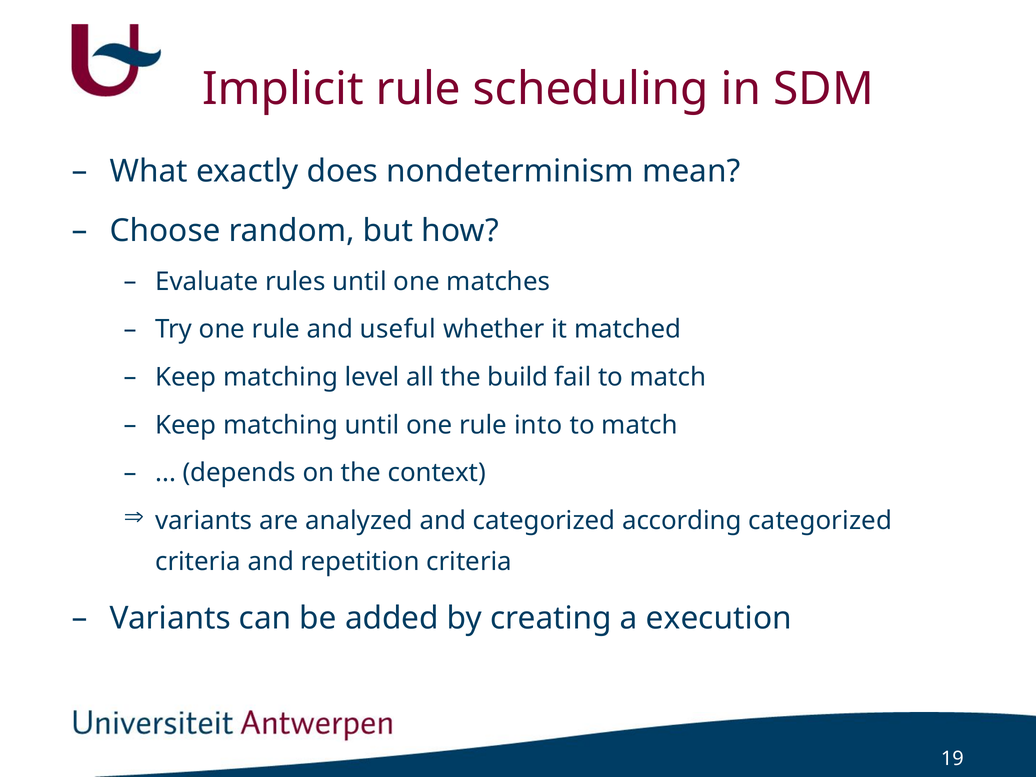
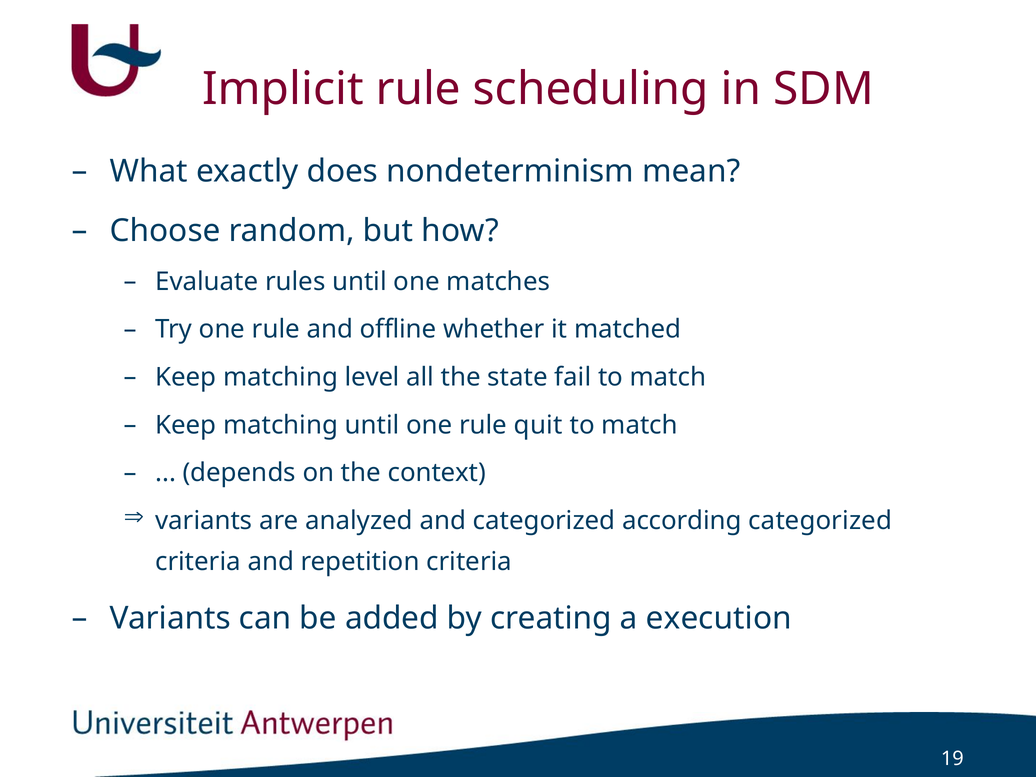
useful: useful -> offline
build: build -> state
into: into -> quit
